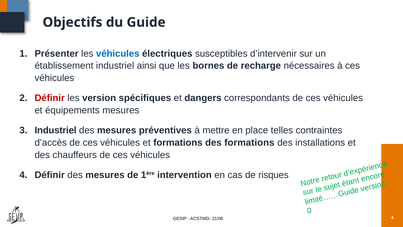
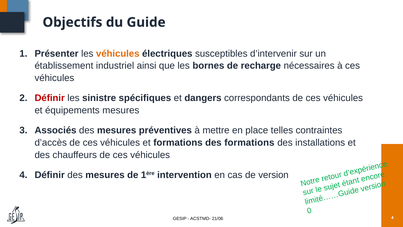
véhicules at (118, 54) colour: blue -> orange
les version: version -> sinistre
Industriel at (56, 130): Industriel -> Associés
de risques: risques -> version
